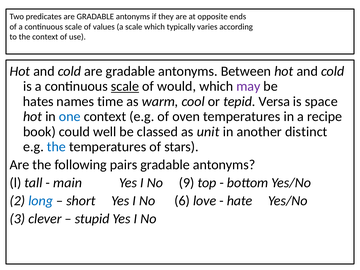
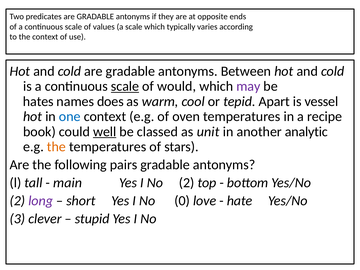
time: time -> does
Versa: Versa -> Apart
space: space -> vessel
well underline: none -> present
distinct: distinct -> analytic
the at (56, 147) colour: blue -> orange
No 9: 9 -> 2
long colour: blue -> purple
6: 6 -> 0
